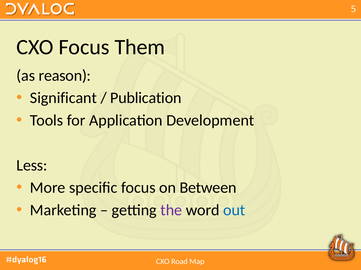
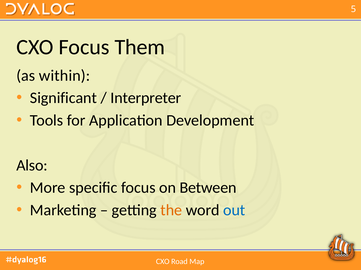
reason: reason -> within
Publication: Publication -> Interpreter
Less: Less -> Also
the colour: purple -> orange
